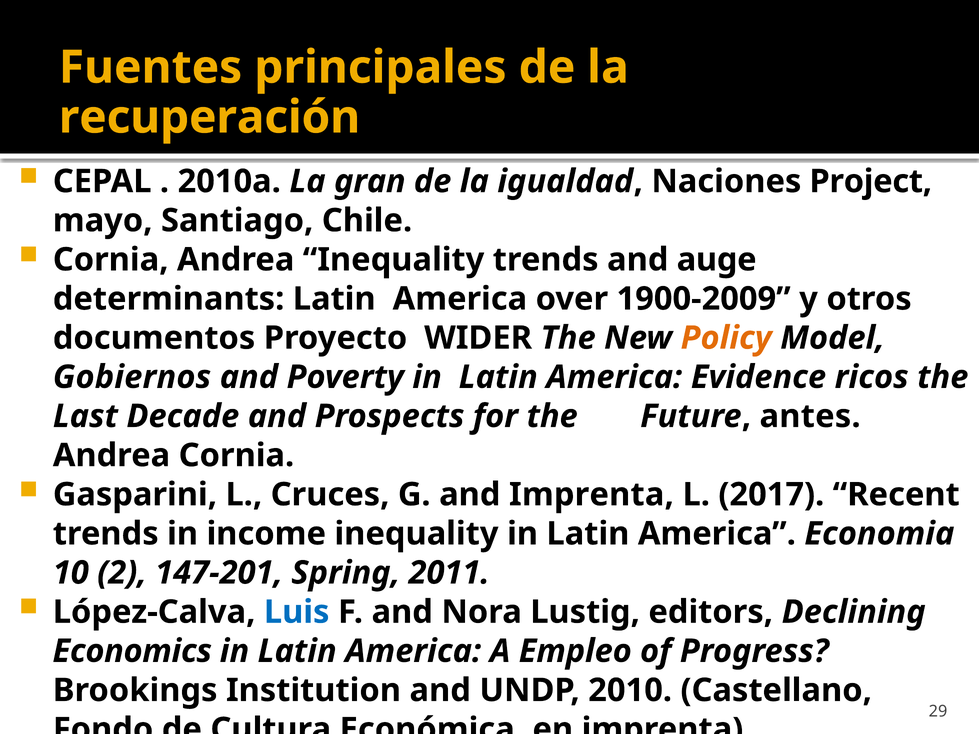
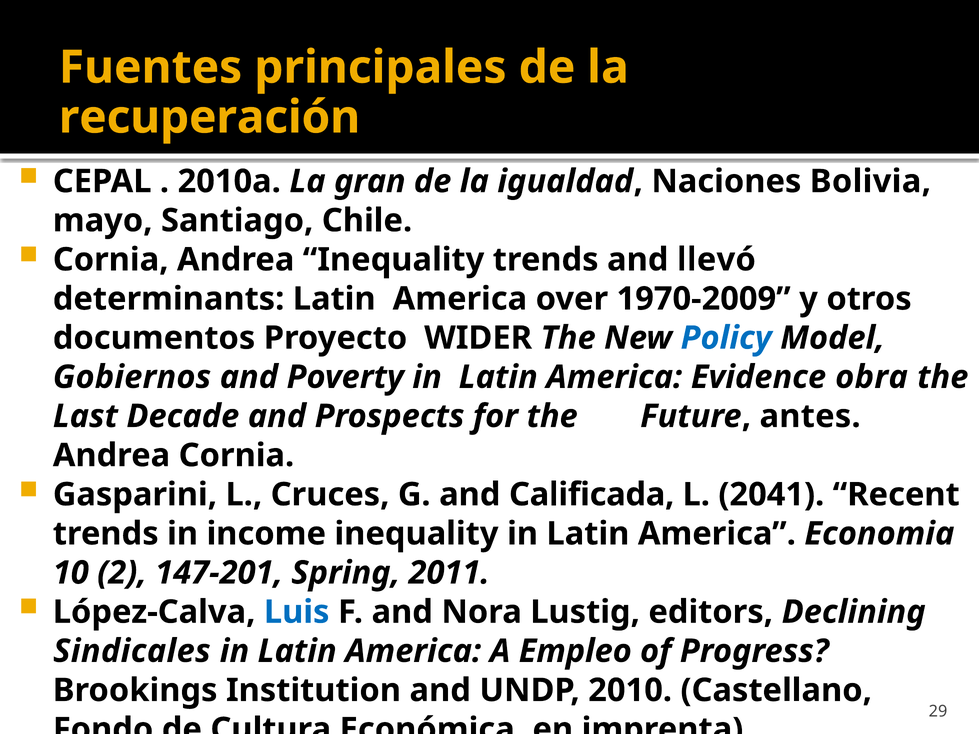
Project: Project -> Bolivia
auge: auge -> llevó
1900-2009: 1900-2009 -> 1970-2009
Policy colour: orange -> blue
ricos: ricos -> obra
and Imprenta: Imprenta -> Calificada
2017: 2017 -> 2041
Economics: Economics -> Sindicales
